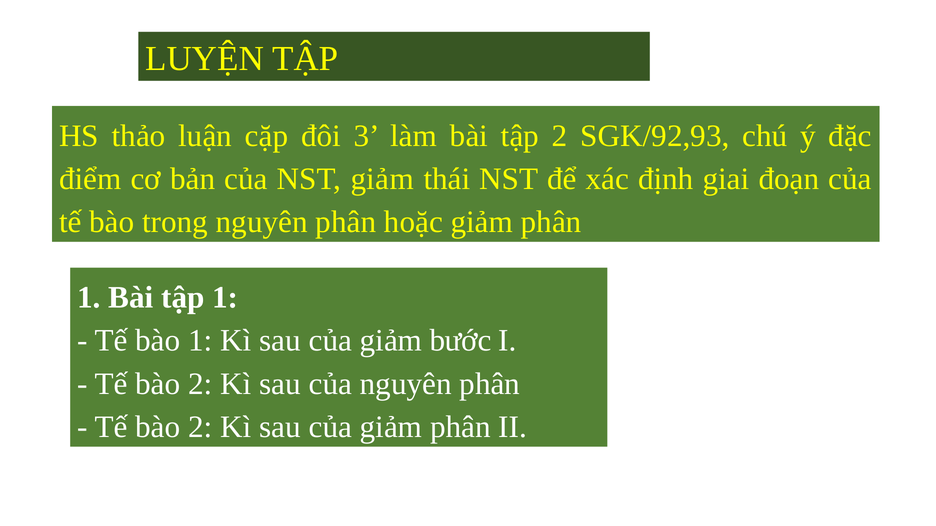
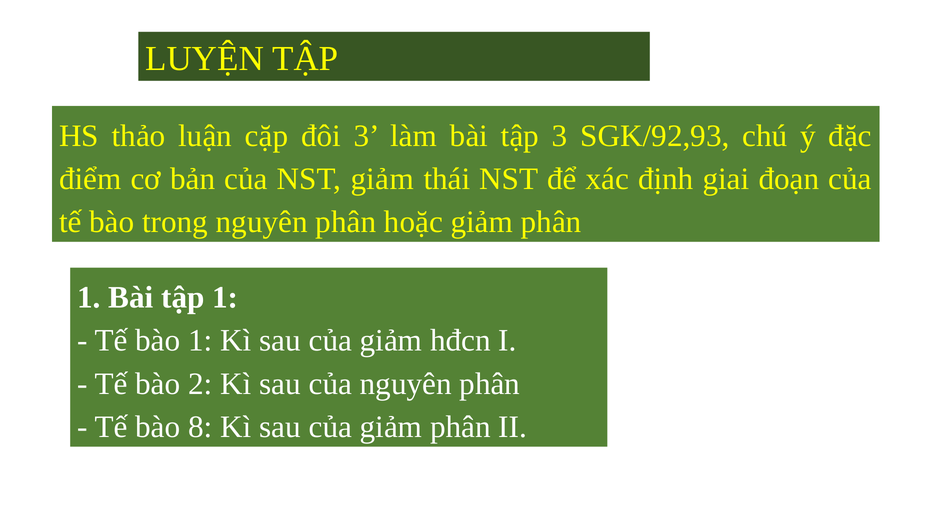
tập 2: 2 -> 3
bước: bước -> hđcn
2 at (200, 427): 2 -> 8
